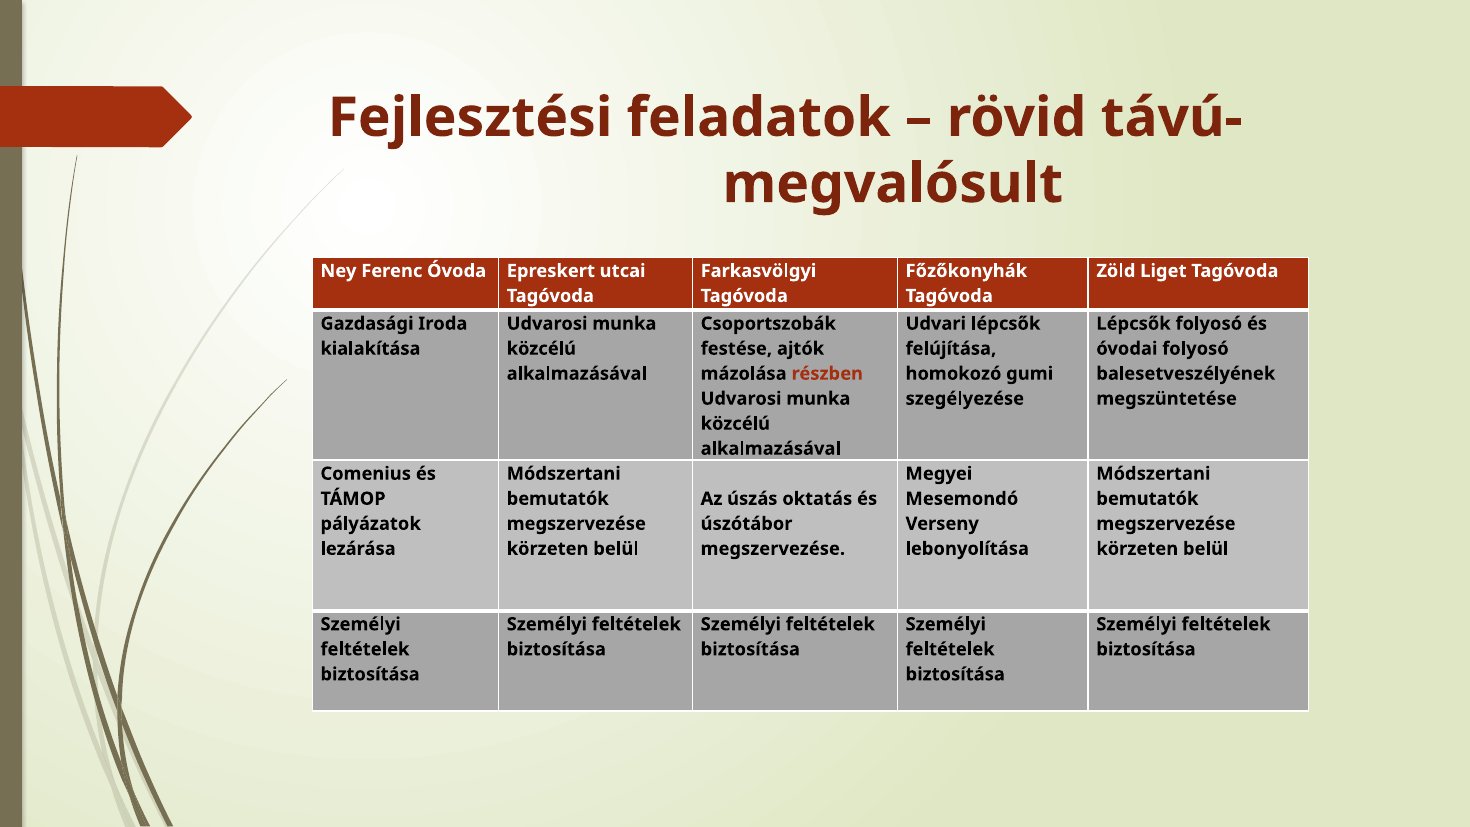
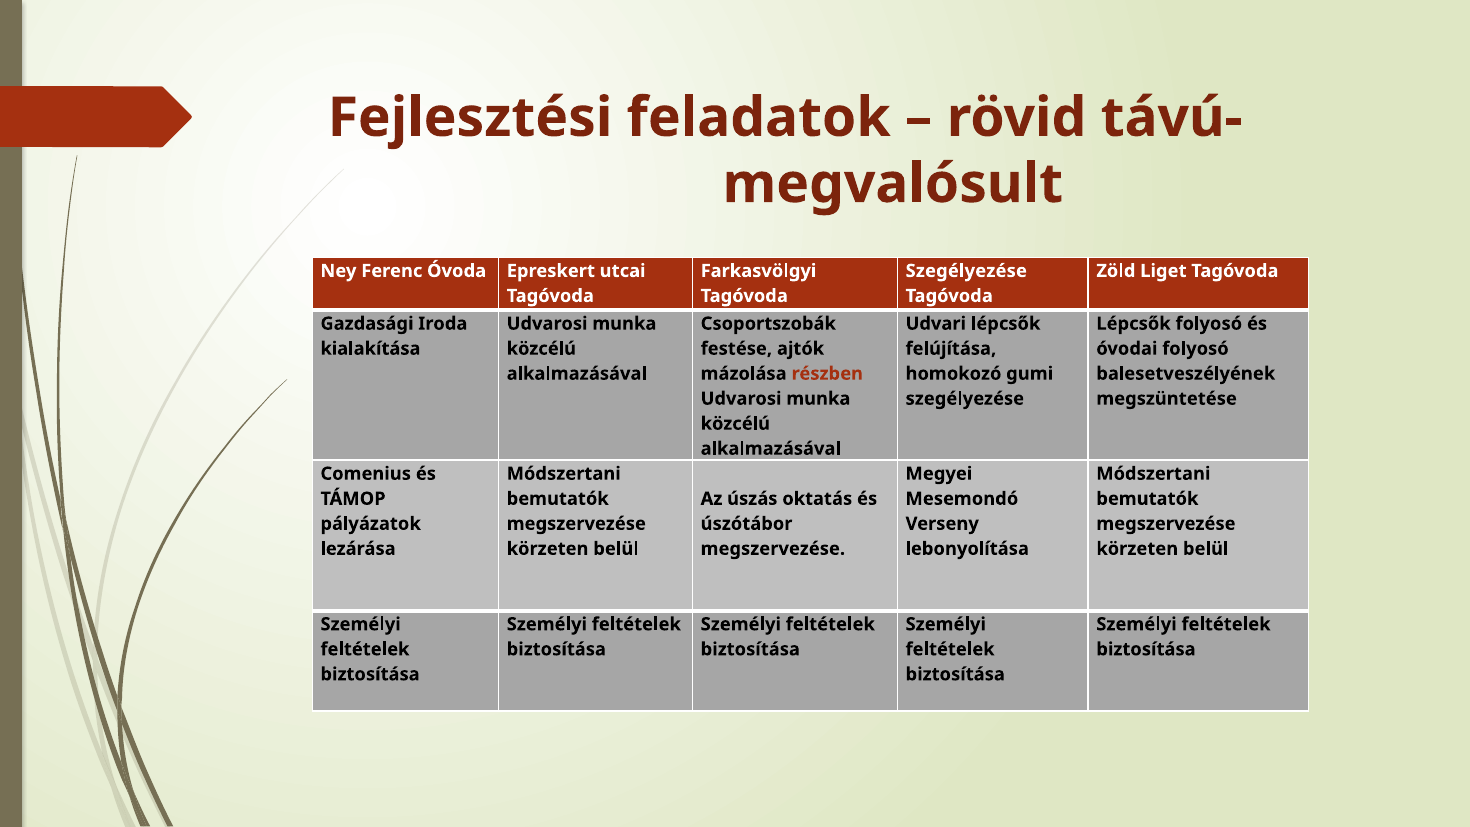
Főzőkonyhák at (966, 271): Főzőkonyhák -> Szegélyezése
